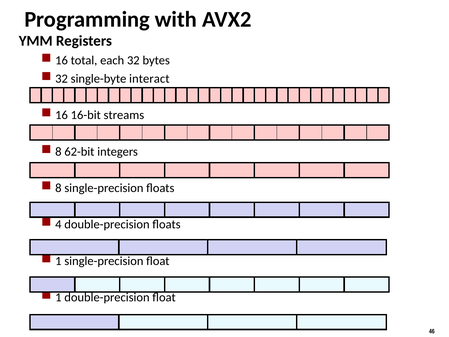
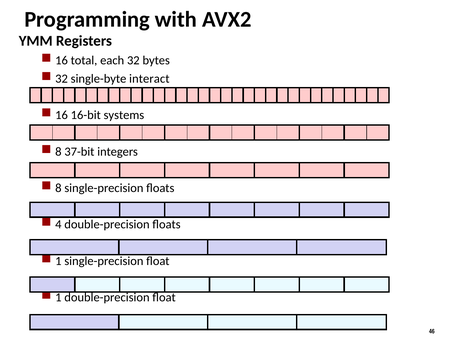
streams: streams -> systems
62-bit: 62-bit -> 37-bit
